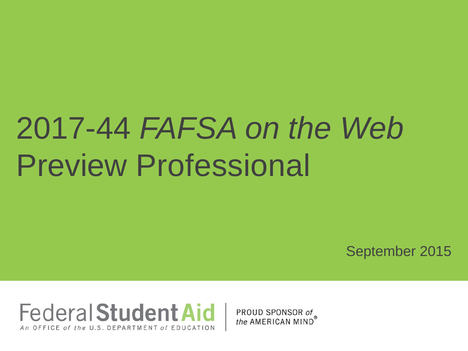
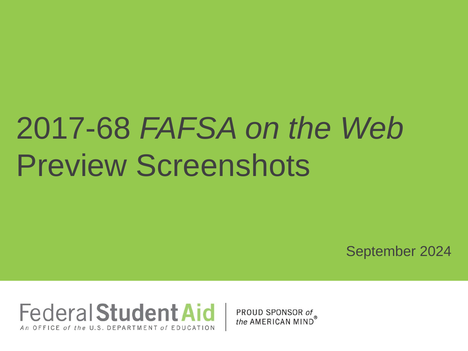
2017-44: 2017-44 -> 2017-68
Professional: Professional -> Screenshots
2015: 2015 -> 2024
